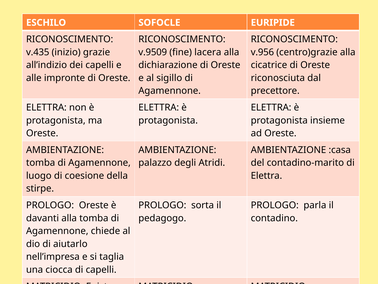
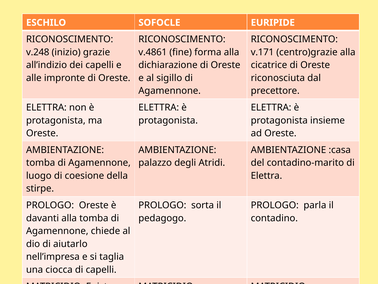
v.435: v.435 -> v.248
v.9509: v.9509 -> v.4861
lacera: lacera -> forma
v.956: v.956 -> v.171
